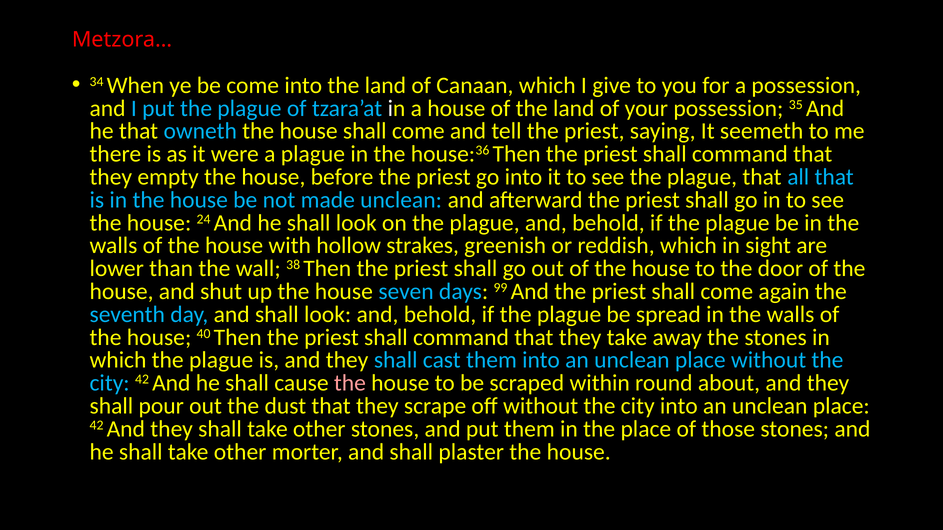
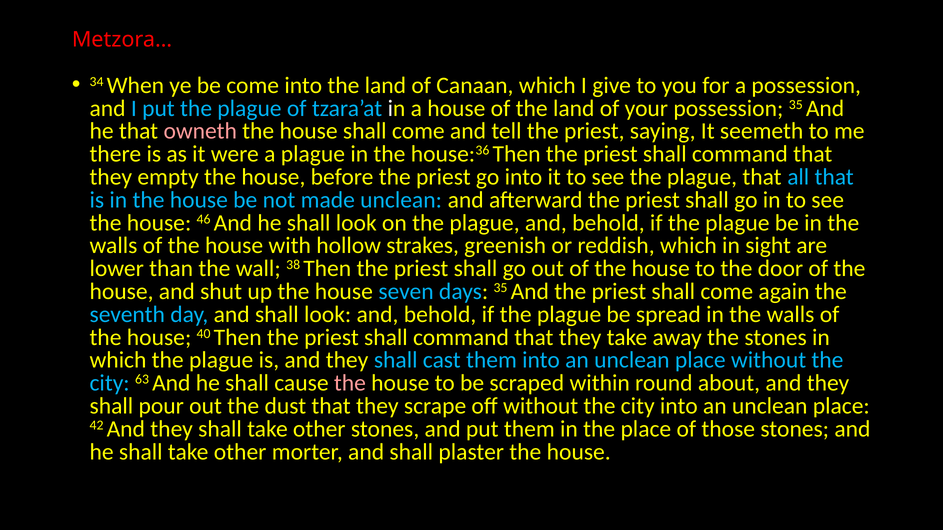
owneth colour: light blue -> pink
24: 24 -> 46
days 99: 99 -> 35
city 42: 42 -> 63
